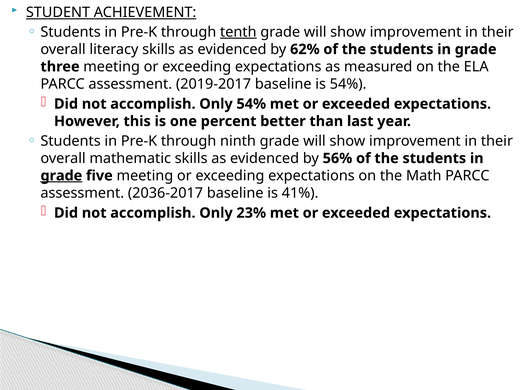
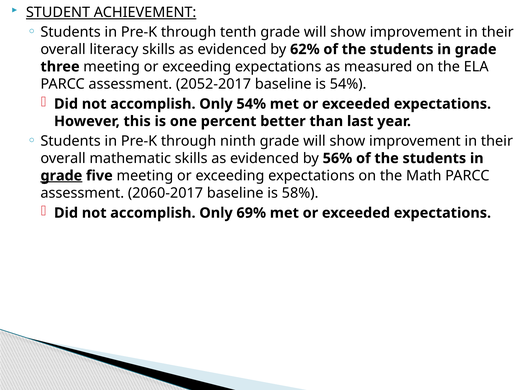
tenth underline: present -> none
2019-2017: 2019-2017 -> 2052-2017
2036-2017: 2036-2017 -> 2060-2017
41%: 41% -> 58%
23%: 23% -> 69%
